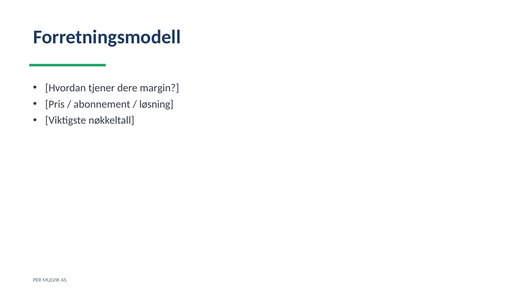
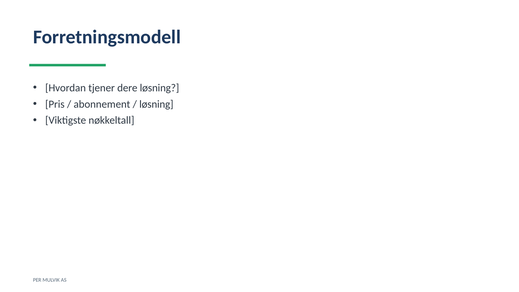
dere margin: margin -> løsning
